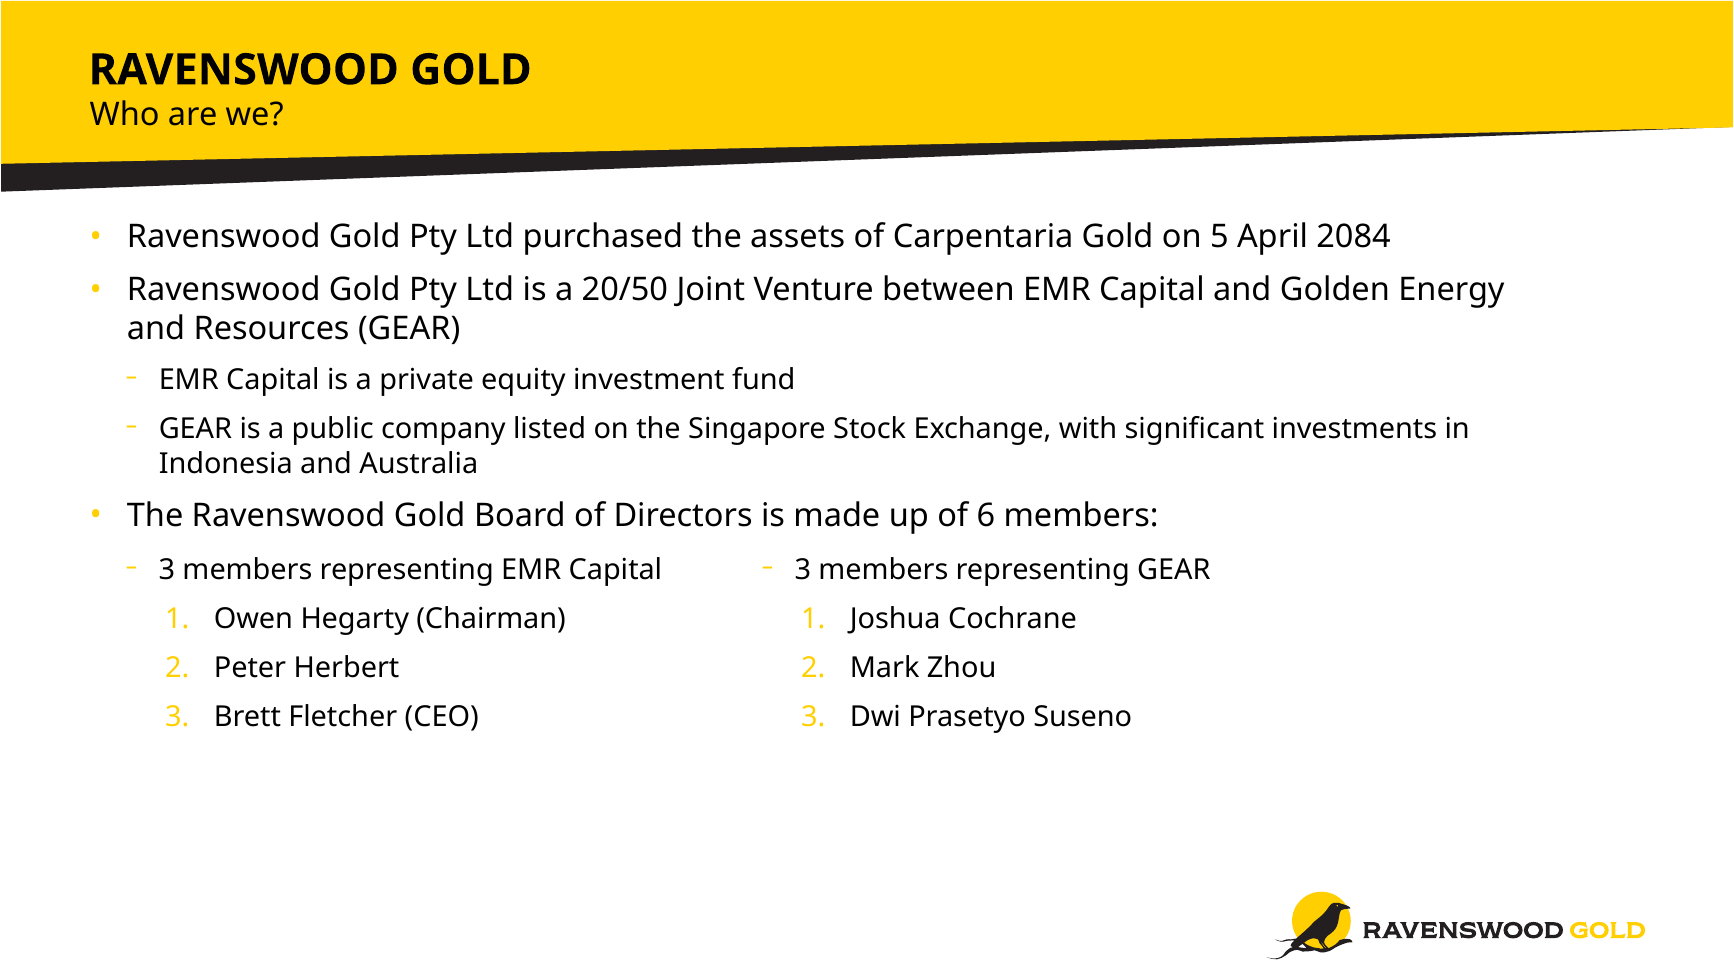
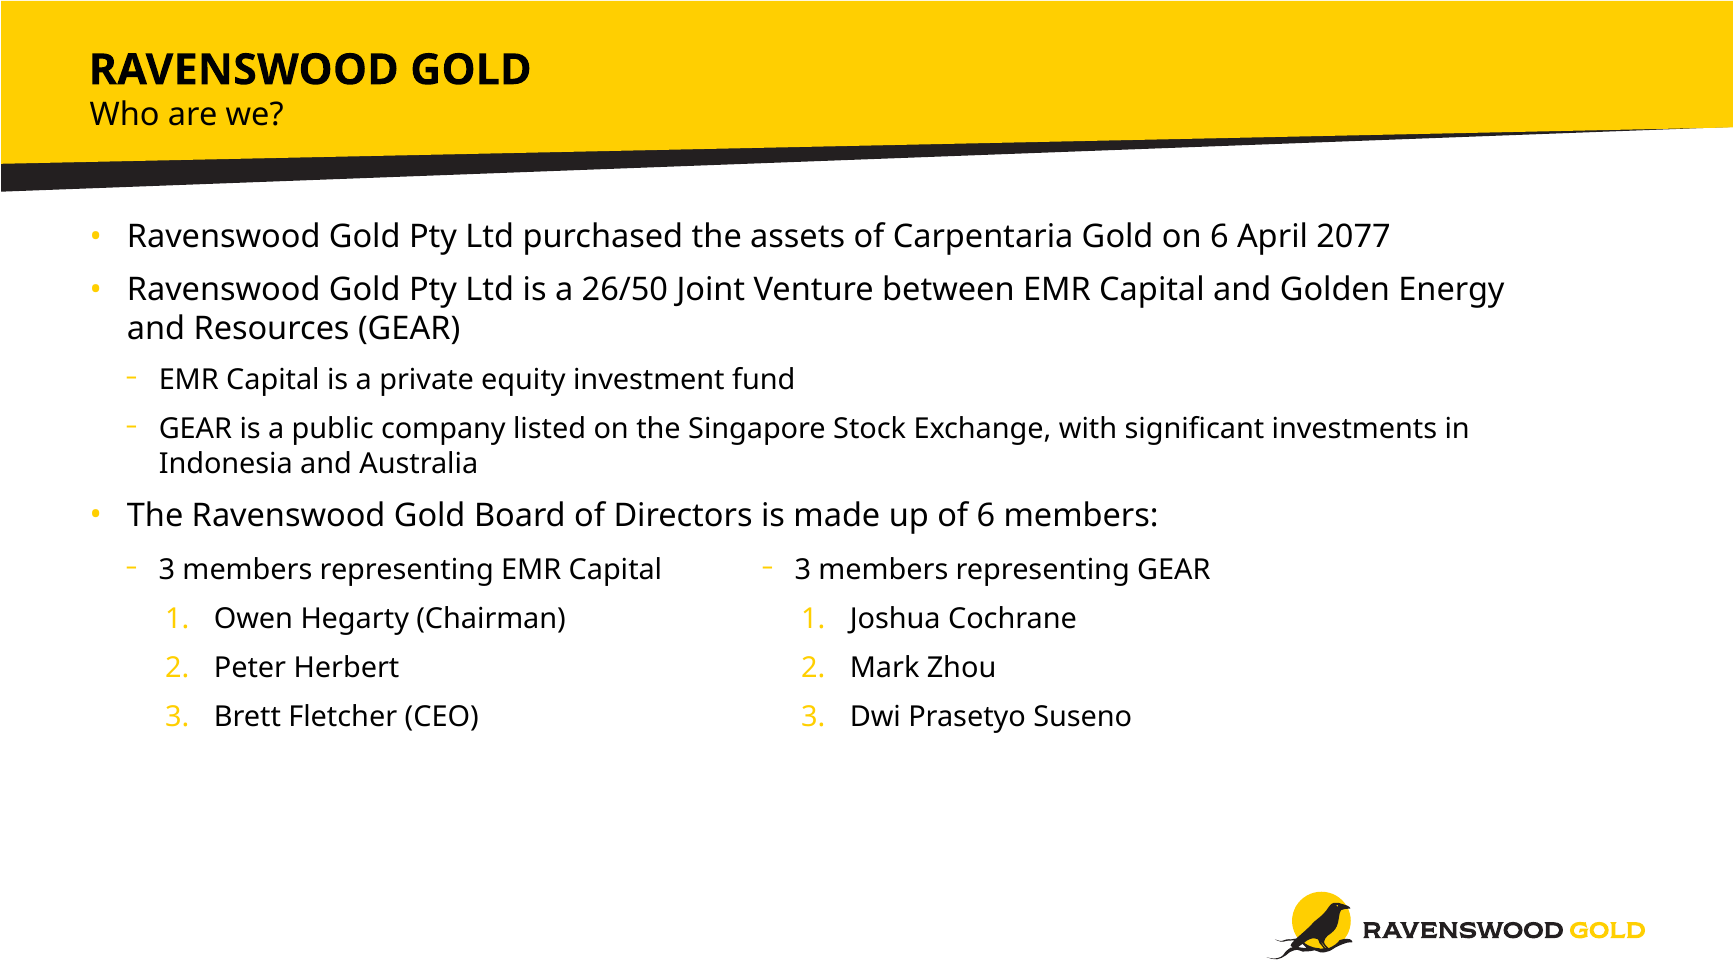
on 5: 5 -> 6
2084: 2084 -> 2077
20/50: 20/50 -> 26/50
